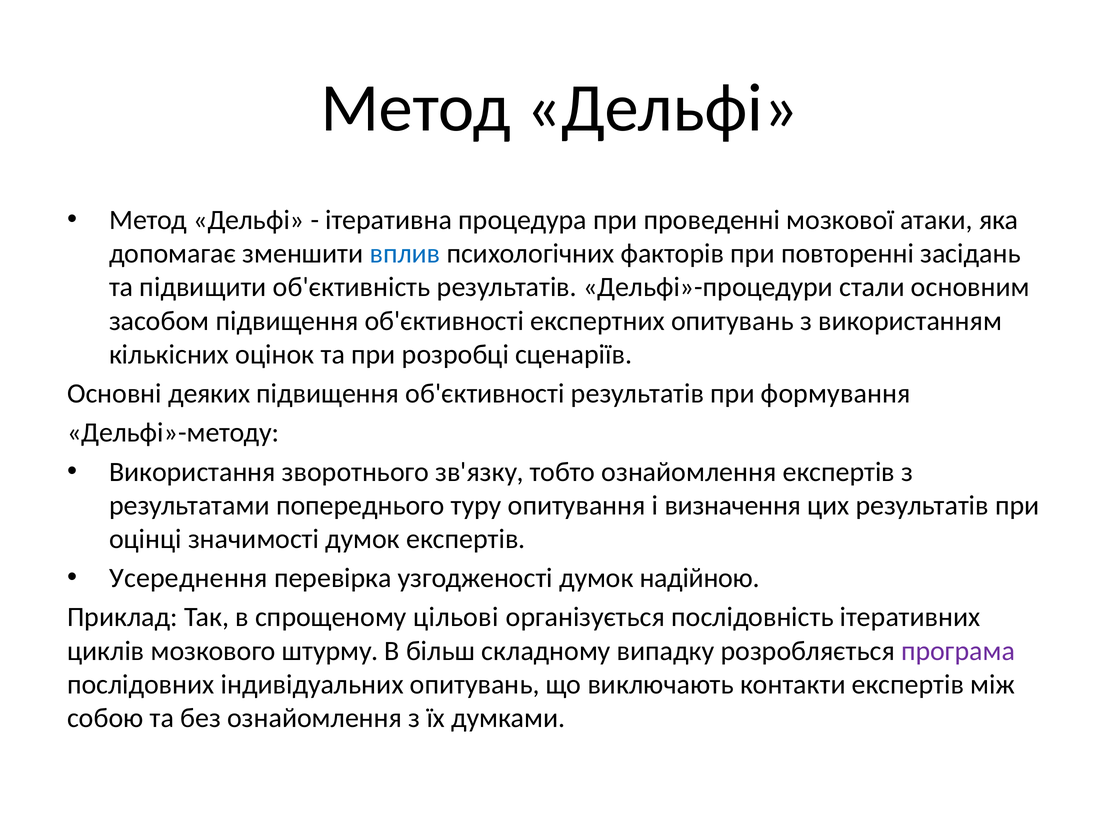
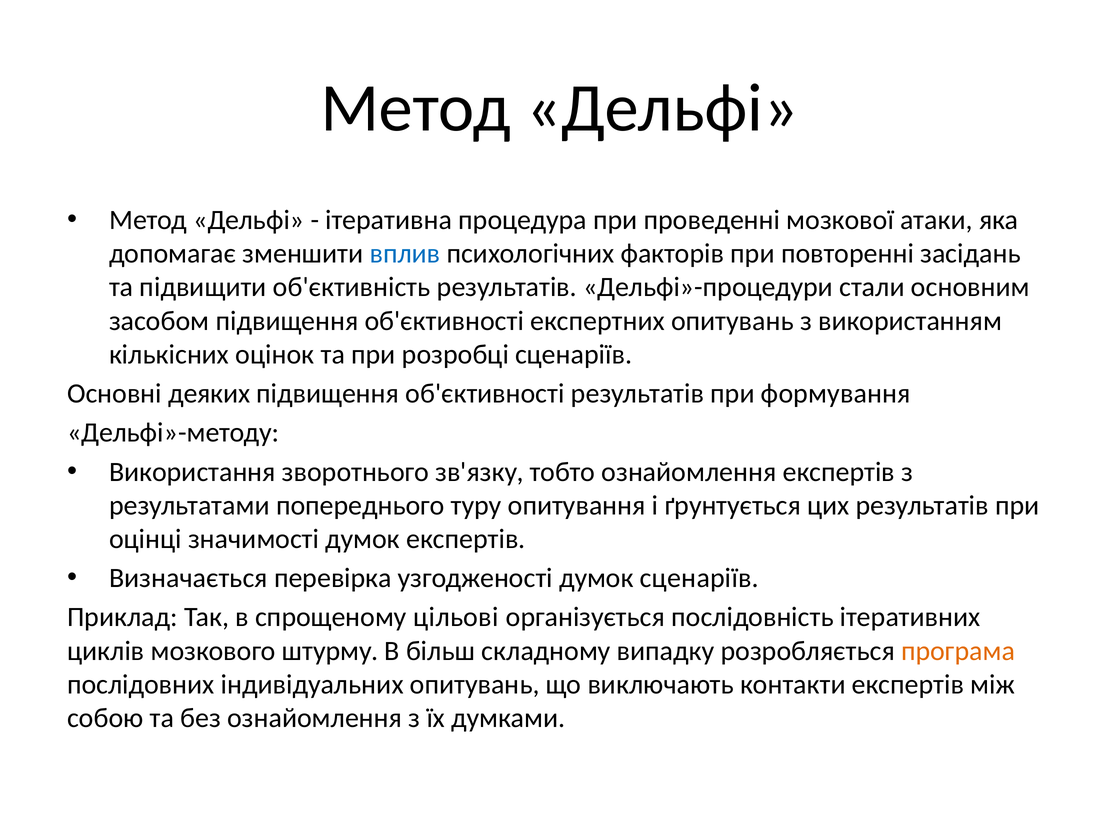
визначення: визначення -> ґрунтується
Усереднення: Усереднення -> Визначається
думок надійною: надійною -> сценаріїв
програма colour: purple -> orange
